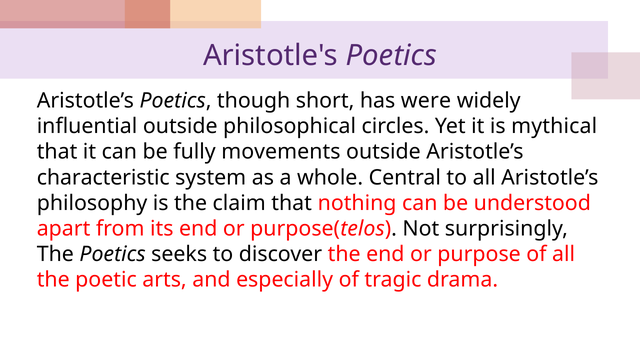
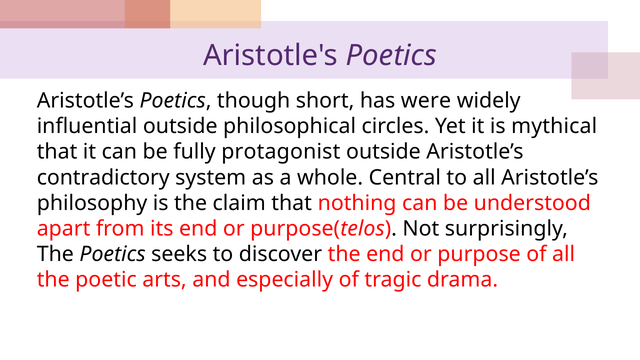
movements: movements -> protagonist
characteristic: characteristic -> contradictory
